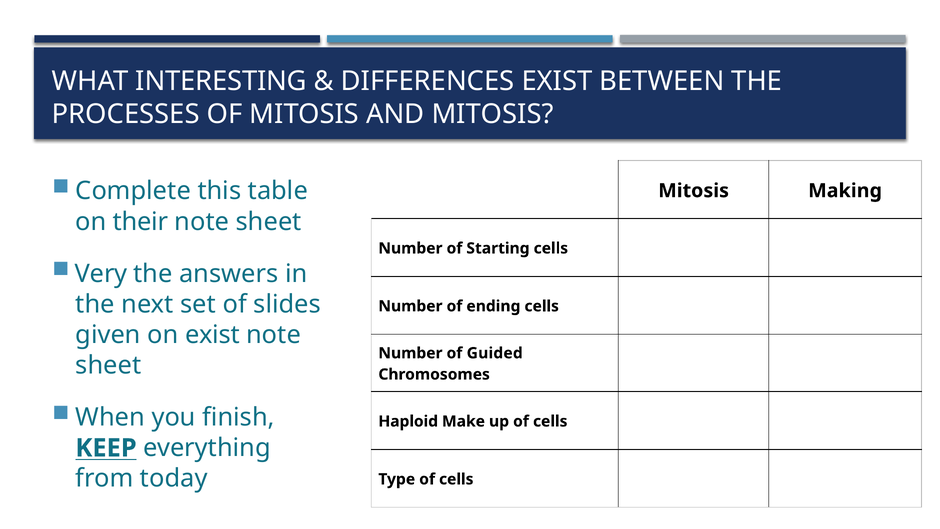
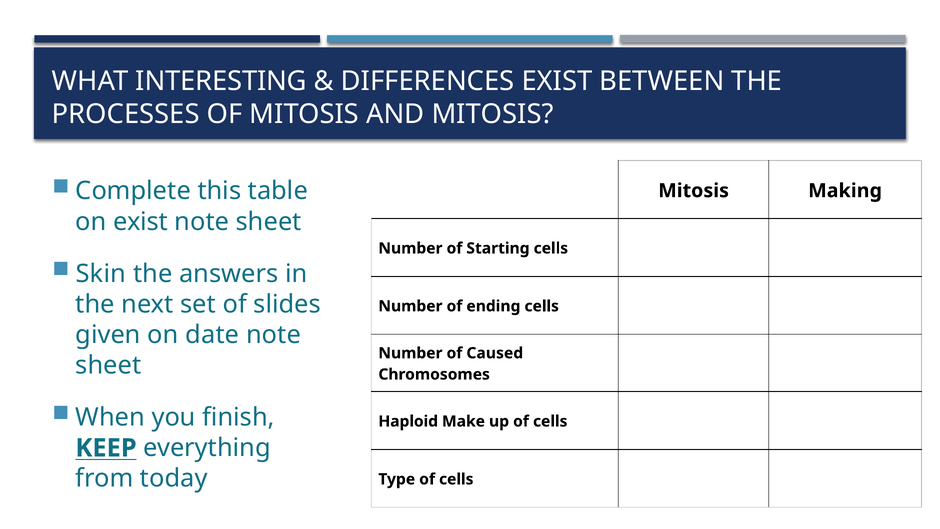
on their: their -> exist
Very: Very -> Skin
on exist: exist -> date
Guided: Guided -> Caused
